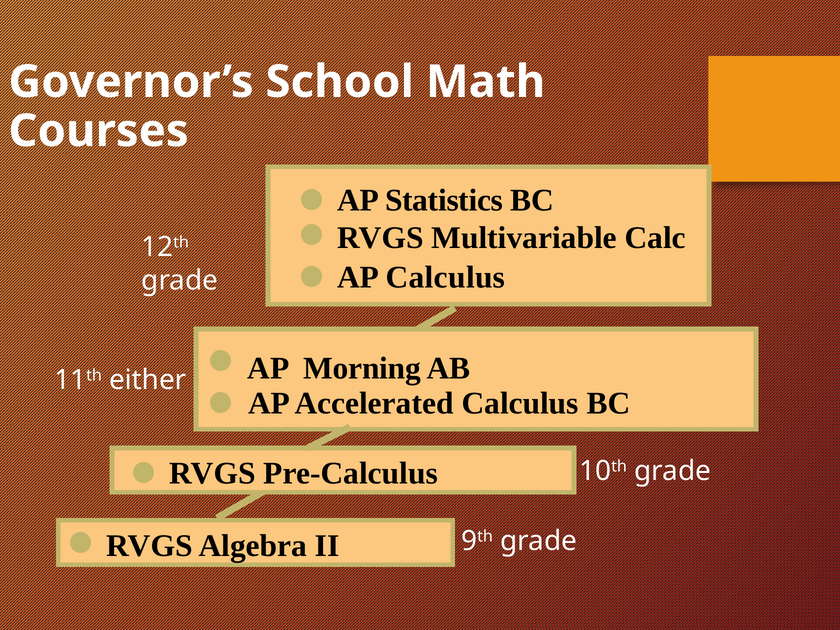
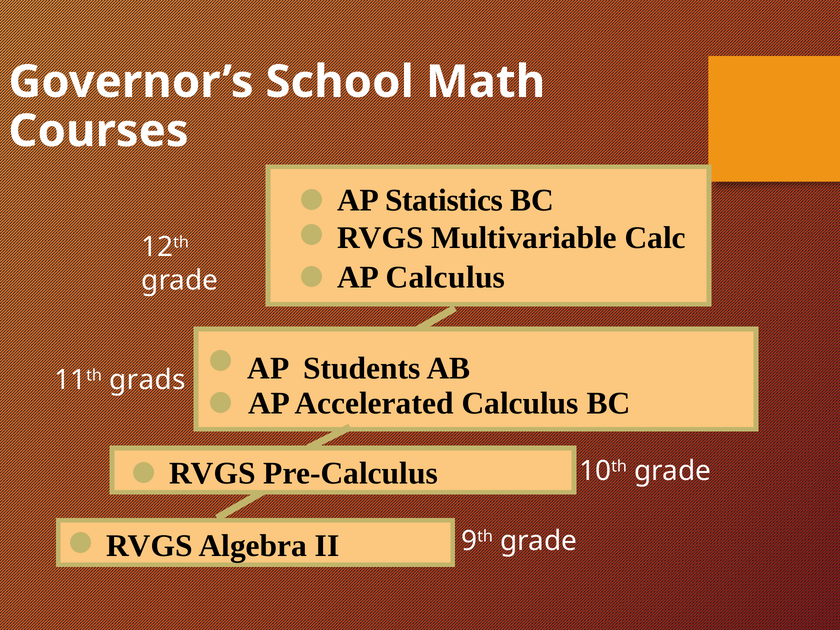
Morning: Morning -> Students
either: either -> grads
